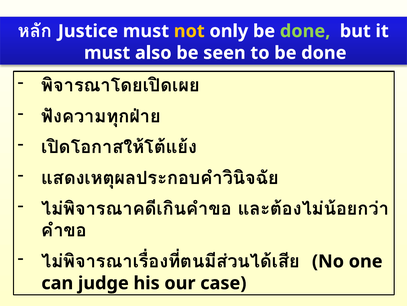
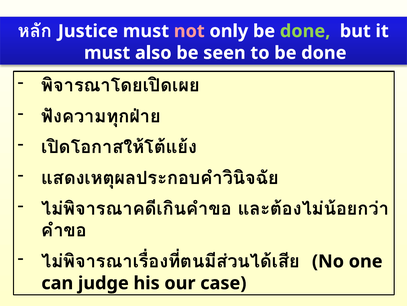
not colour: yellow -> pink
